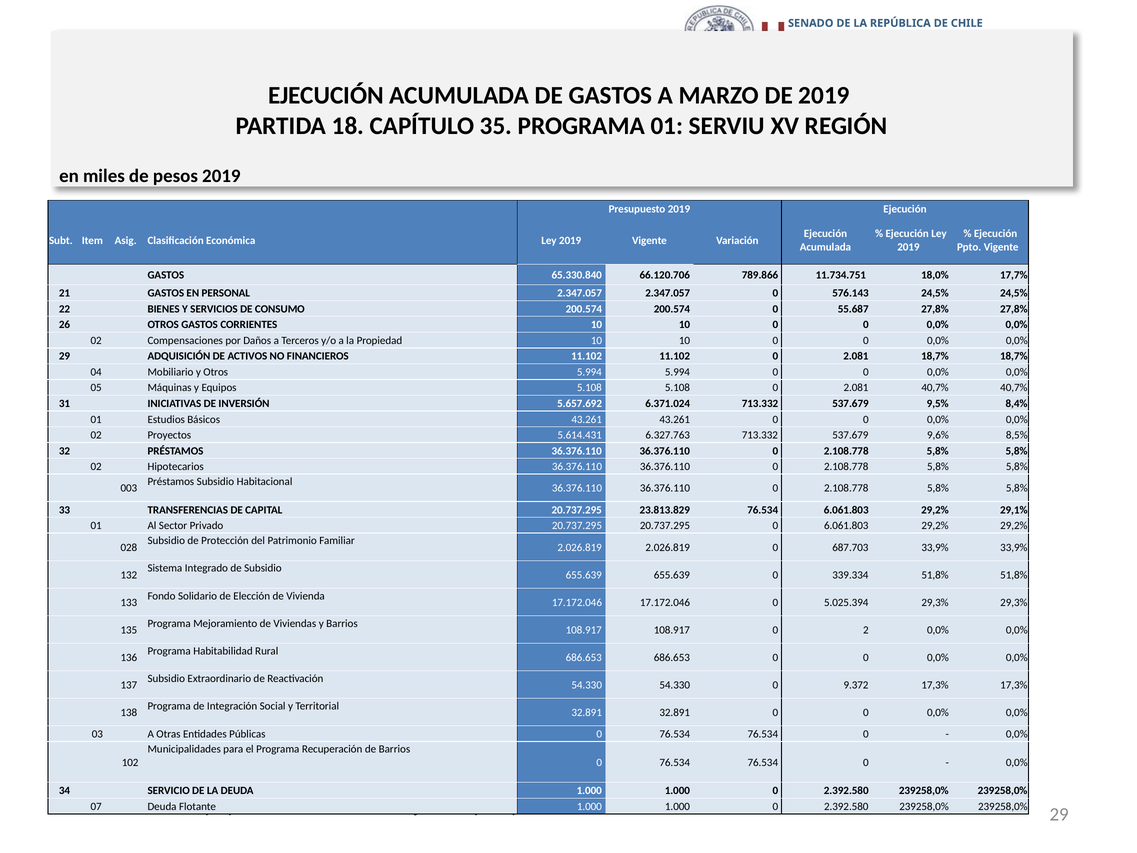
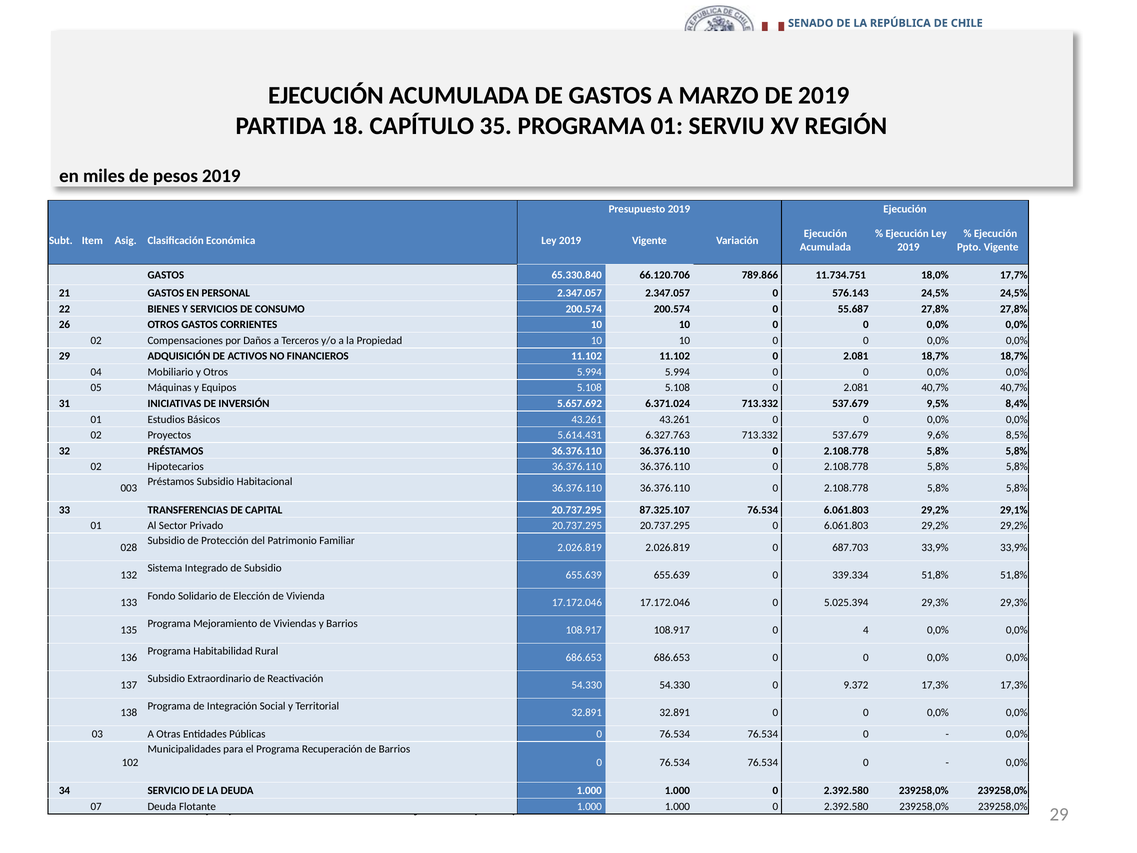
23.813.829: 23.813.829 -> 87.325.107
2: 2 -> 4
